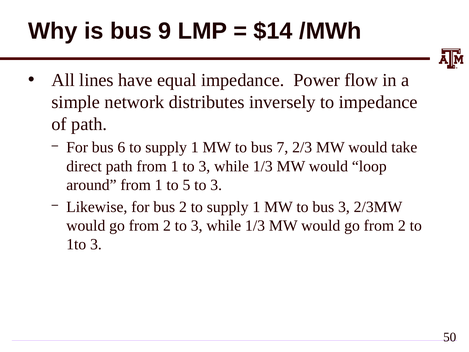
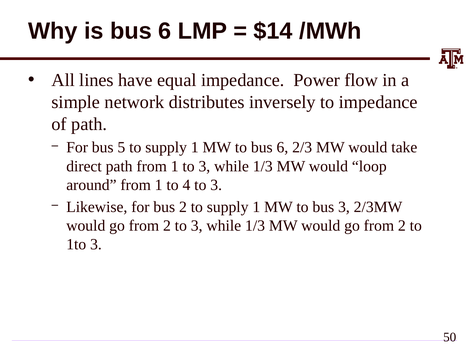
is bus 9: 9 -> 6
6: 6 -> 5
to bus 7: 7 -> 6
5: 5 -> 4
